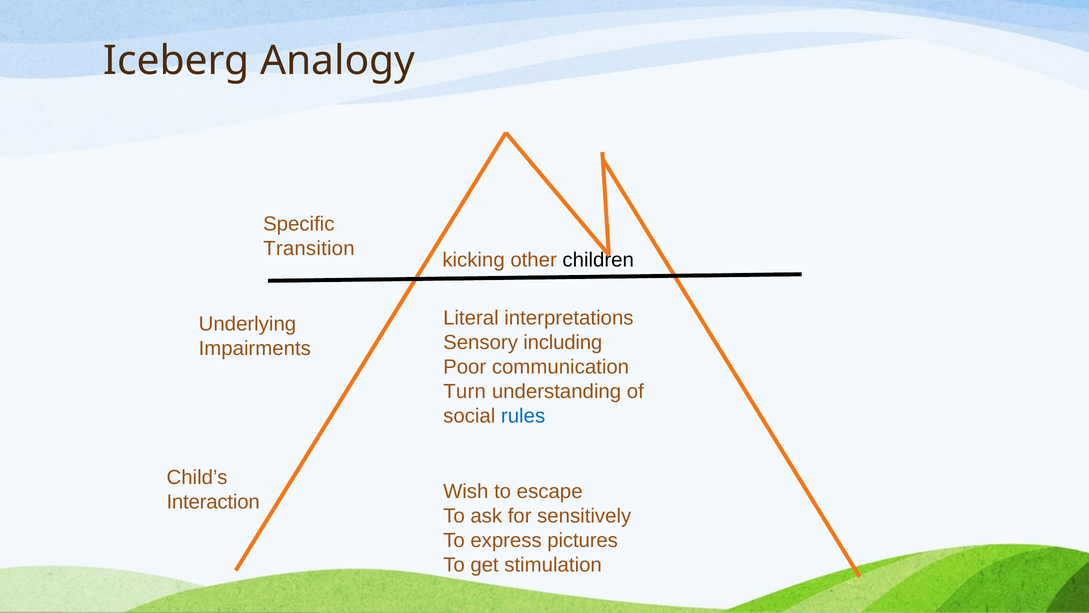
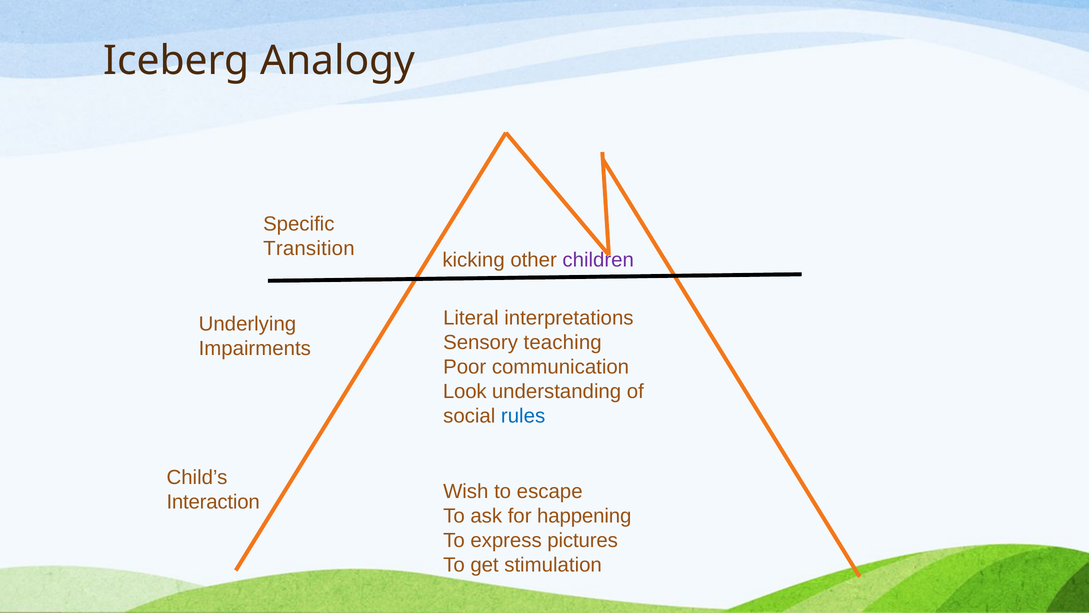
children colour: black -> purple
including: including -> teaching
Turn: Turn -> Look
sensitively: sensitively -> happening
